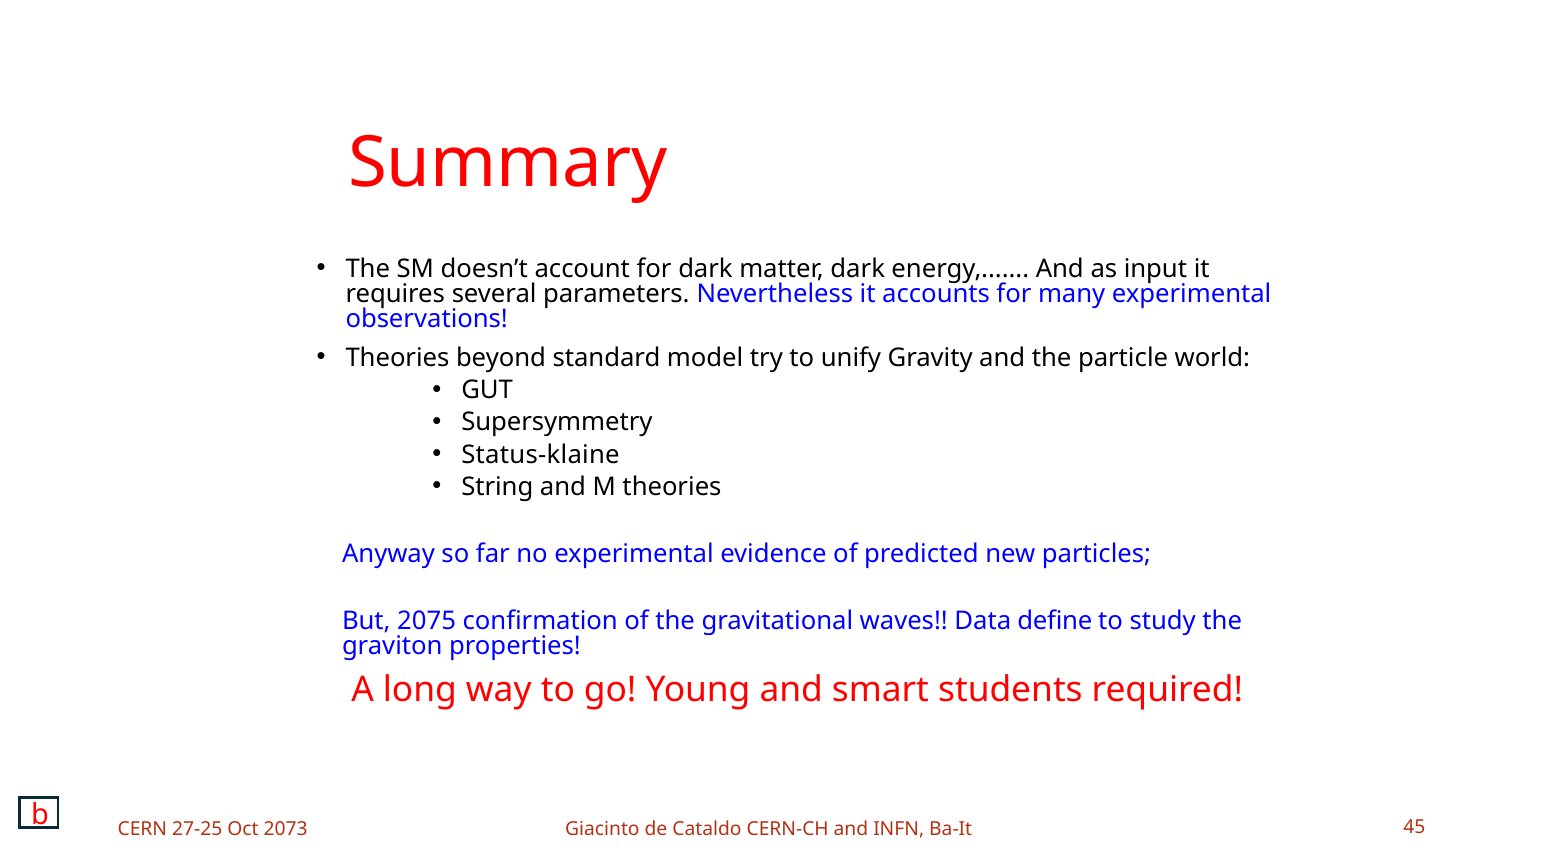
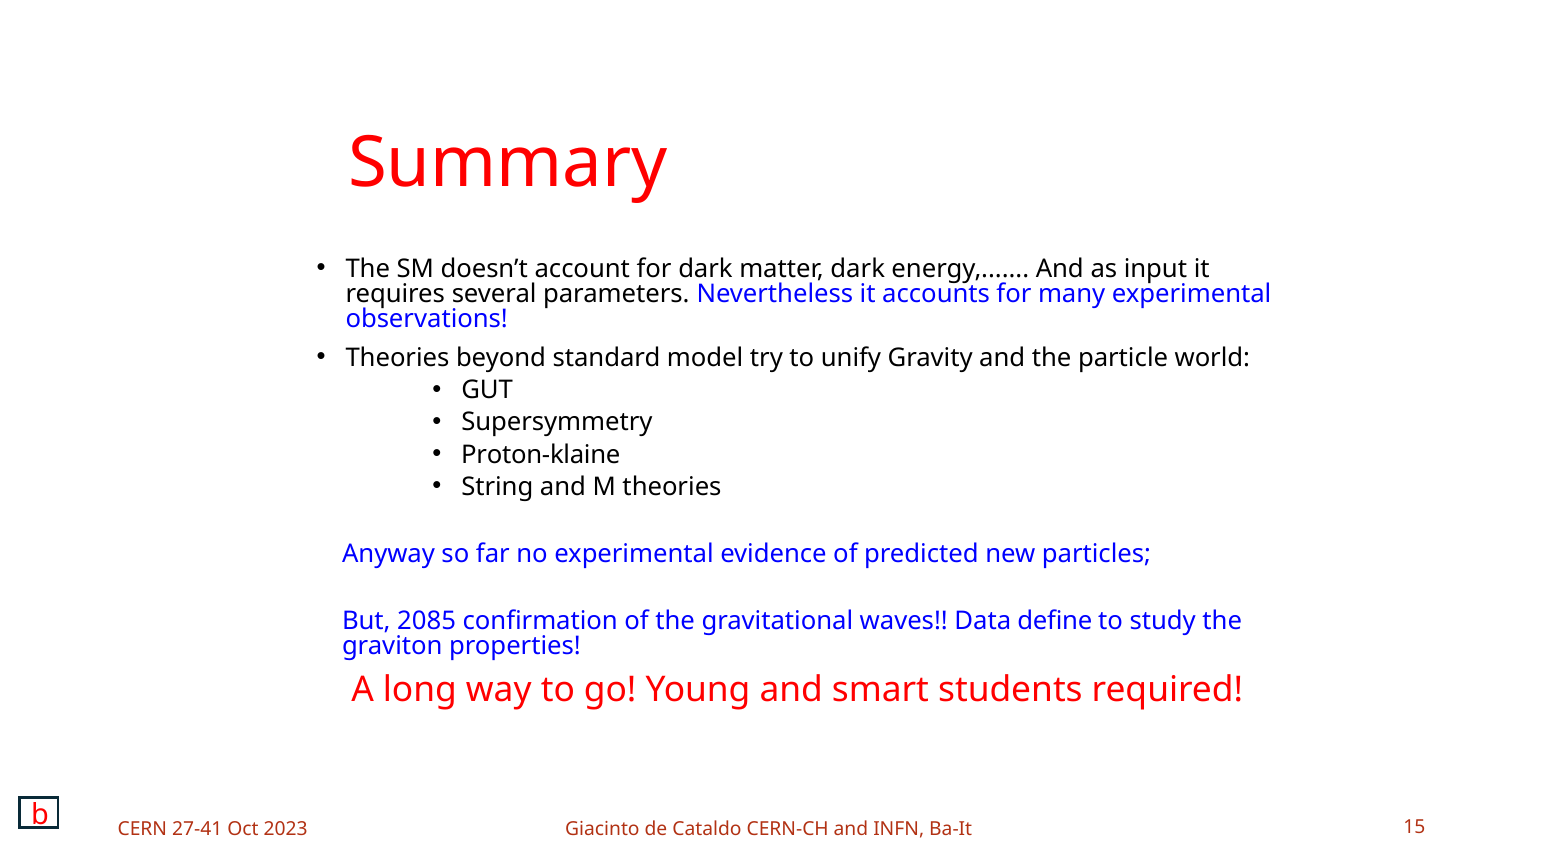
Status-klaine: Status-klaine -> Proton-klaine
2075: 2075 -> 2085
27-25: 27-25 -> 27-41
2073: 2073 -> 2023
45: 45 -> 15
